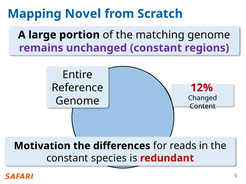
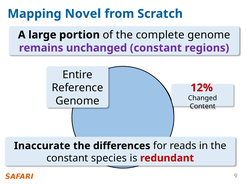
matching: matching -> complete
Motivation: Motivation -> Inaccurate
